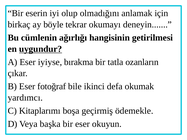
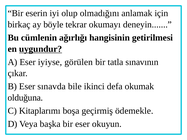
bırakma: bırakma -> görülen
ozanların: ozanların -> sınavının
fotoğraf: fotoğraf -> sınavda
yardımcı: yardımcı -> olduğuna
